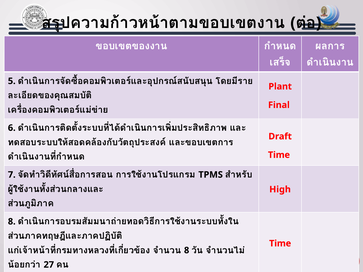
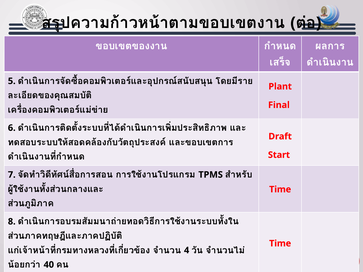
Time at (279, 155): Time -> Start
High at (280, 190): High -> Time
8 at (187, 251): 8 -> 4
27: 27 -> 40
